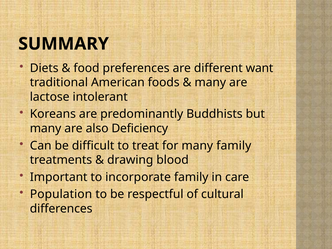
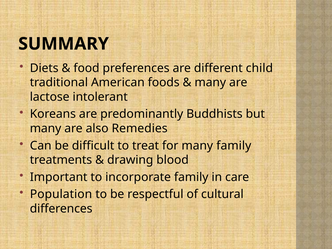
want: want -> child
Deficiency: Deficiency -> Remedies
